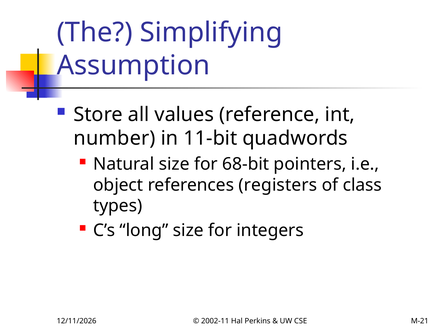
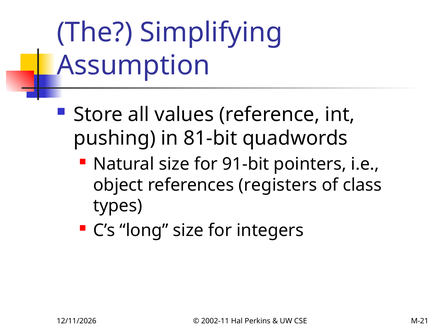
number: number -> pushing
11-bit: 11-bit -> 81-bit
68-bit: 68-bit -> 91-bit
